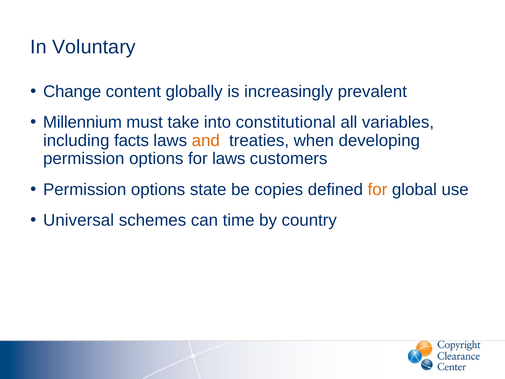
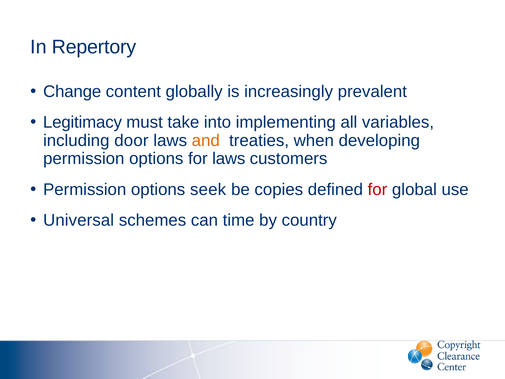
Voluntary: Voluntary -> Repertory
Millennium: Millennium -> Legitimacy
constitutional: constitutional -> implementing
facts: facts -> door
state: state -> seek
for at (377, 189) colour: orange -> red
